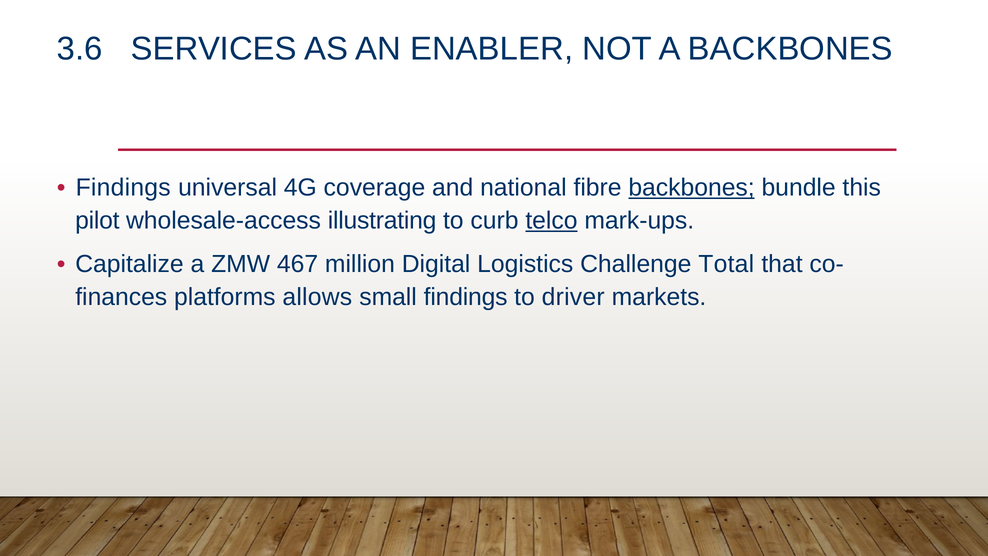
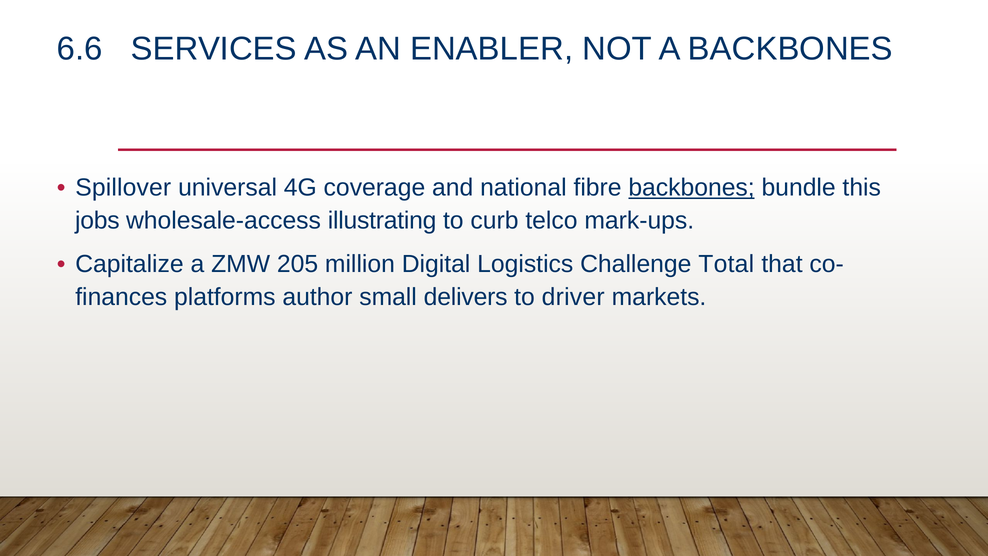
3.6: 3.6 -> 6.6
Findings at (123, 188): Findings -> Spillover
pilot: pilot -> jobs
telco underline: present -> none
467: 467 -> 205
allows: allows -> author
small findings: findings -> delivers
